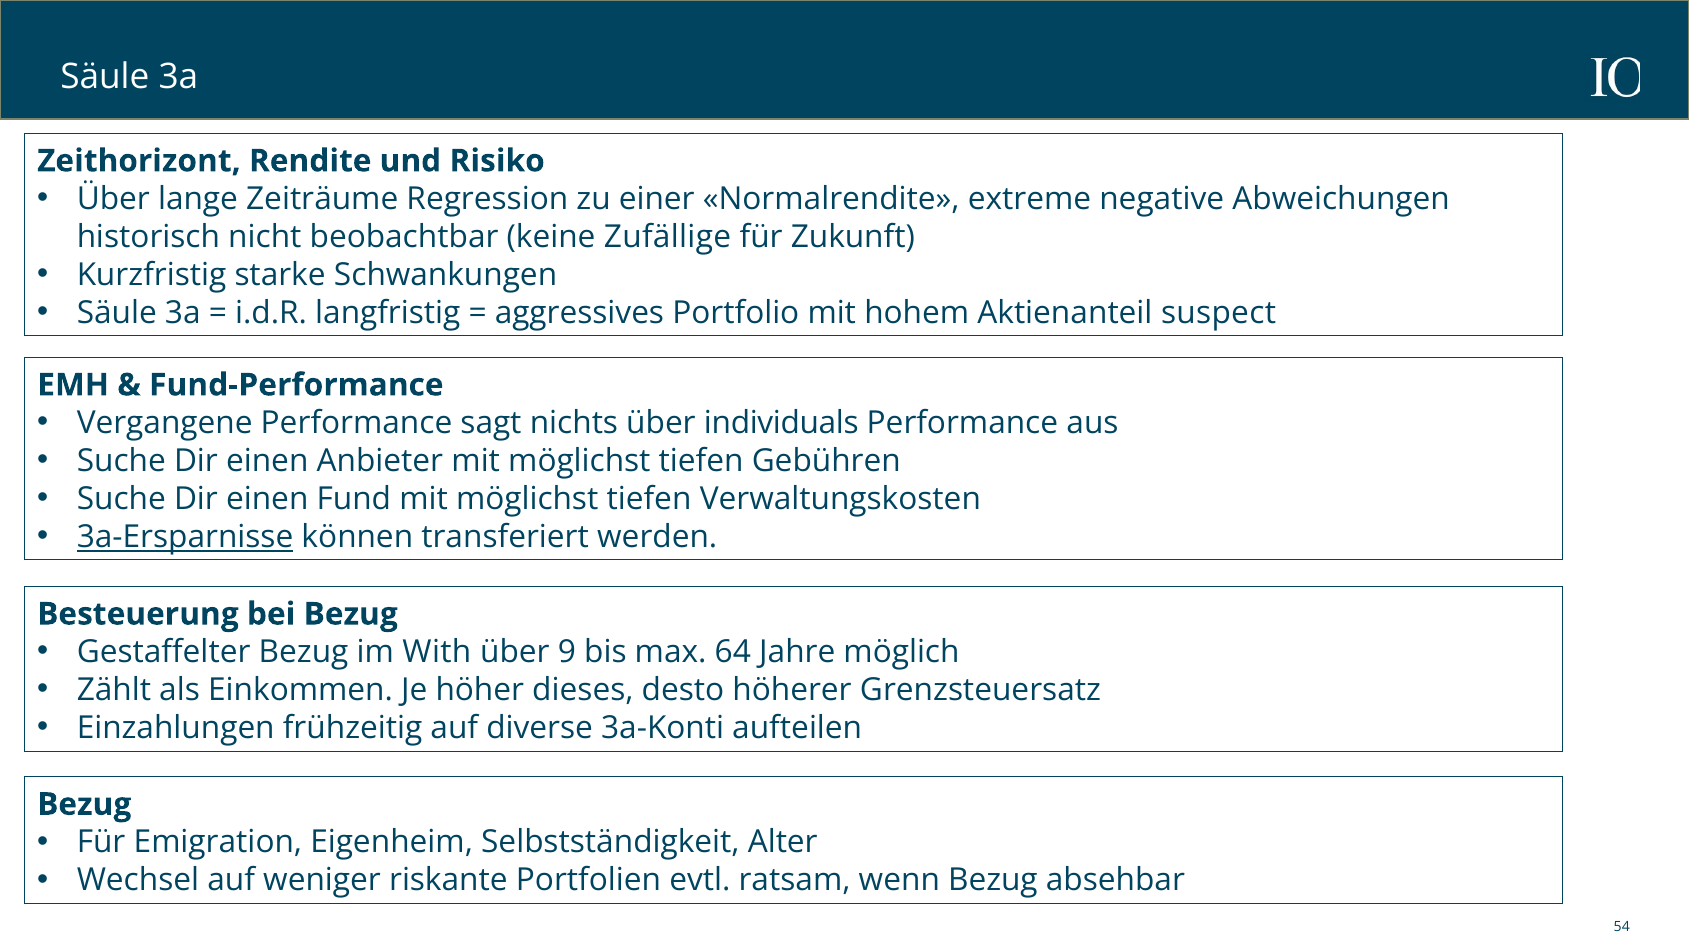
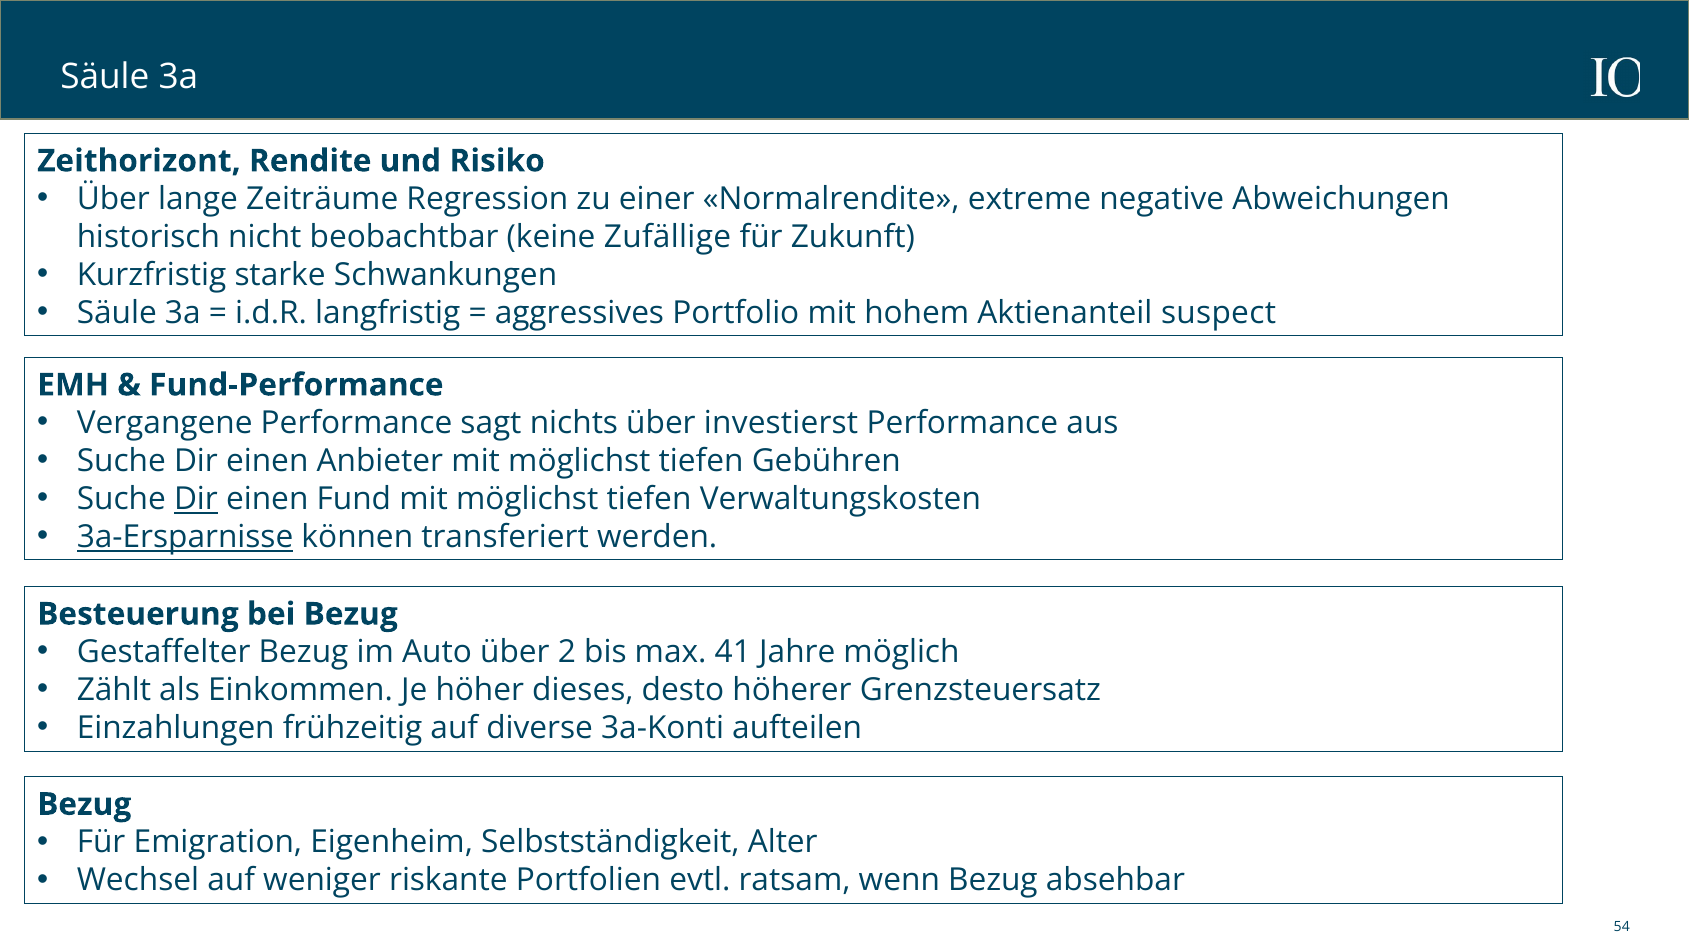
individuals: individuals -> investierst
Dir at (196, 499) underline: none -> present
With: With -> Auto
9: 9 -> 2
64: 64 -> 41
